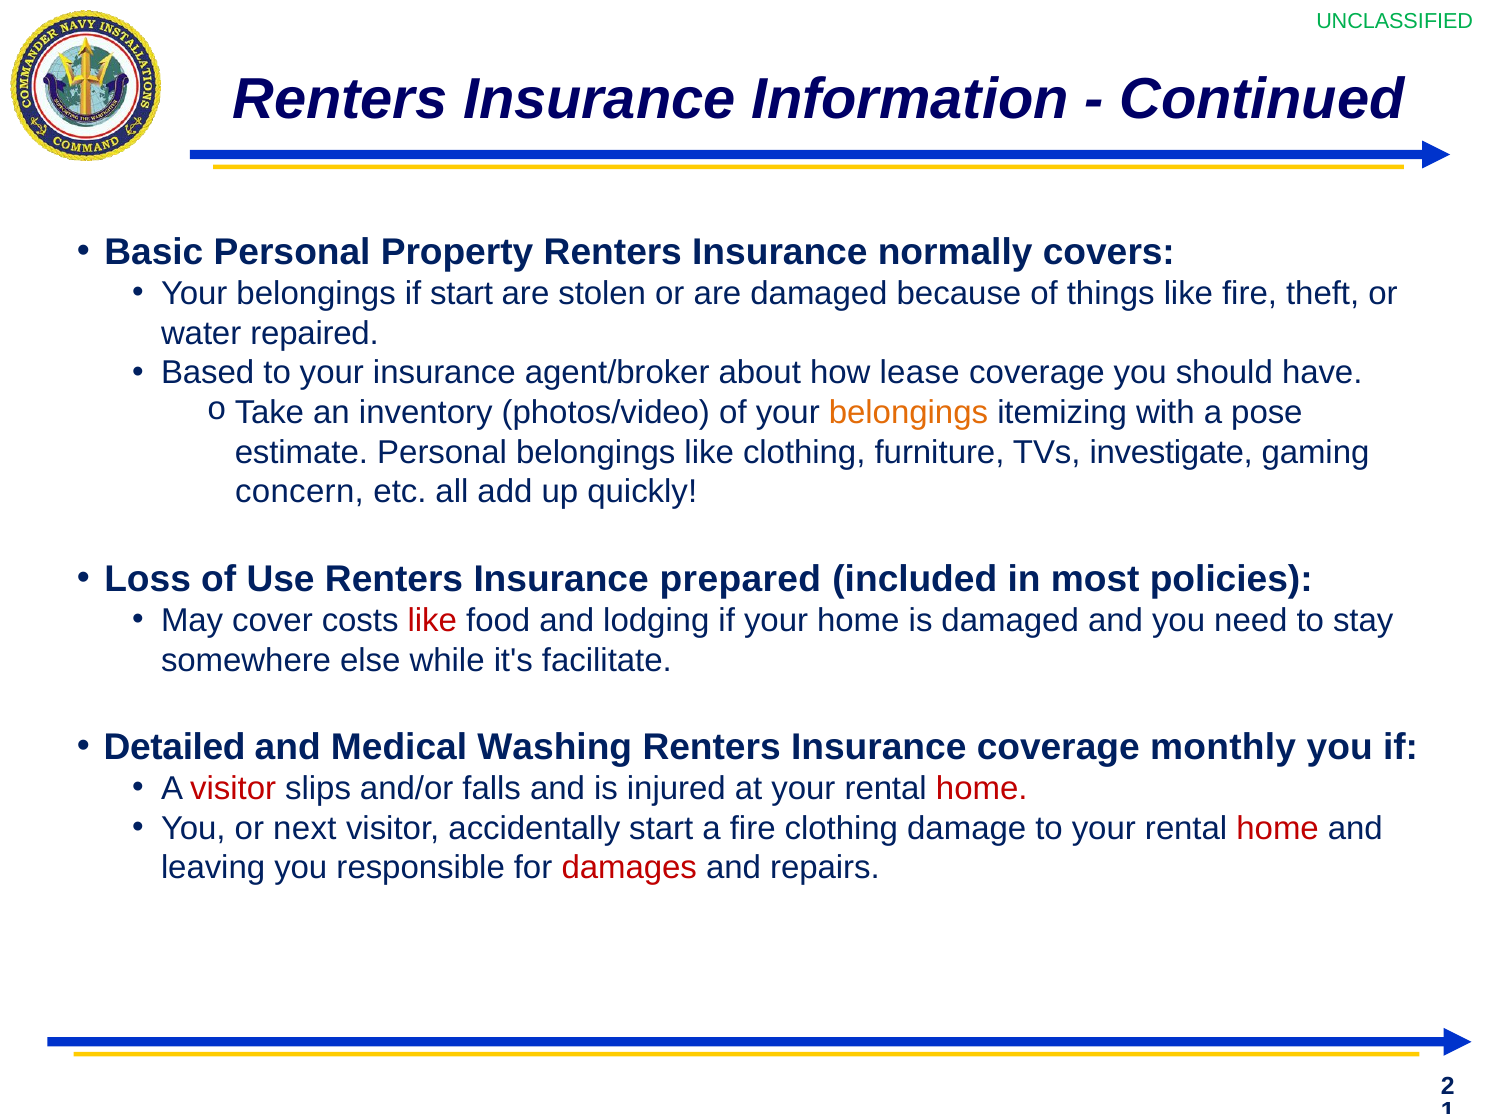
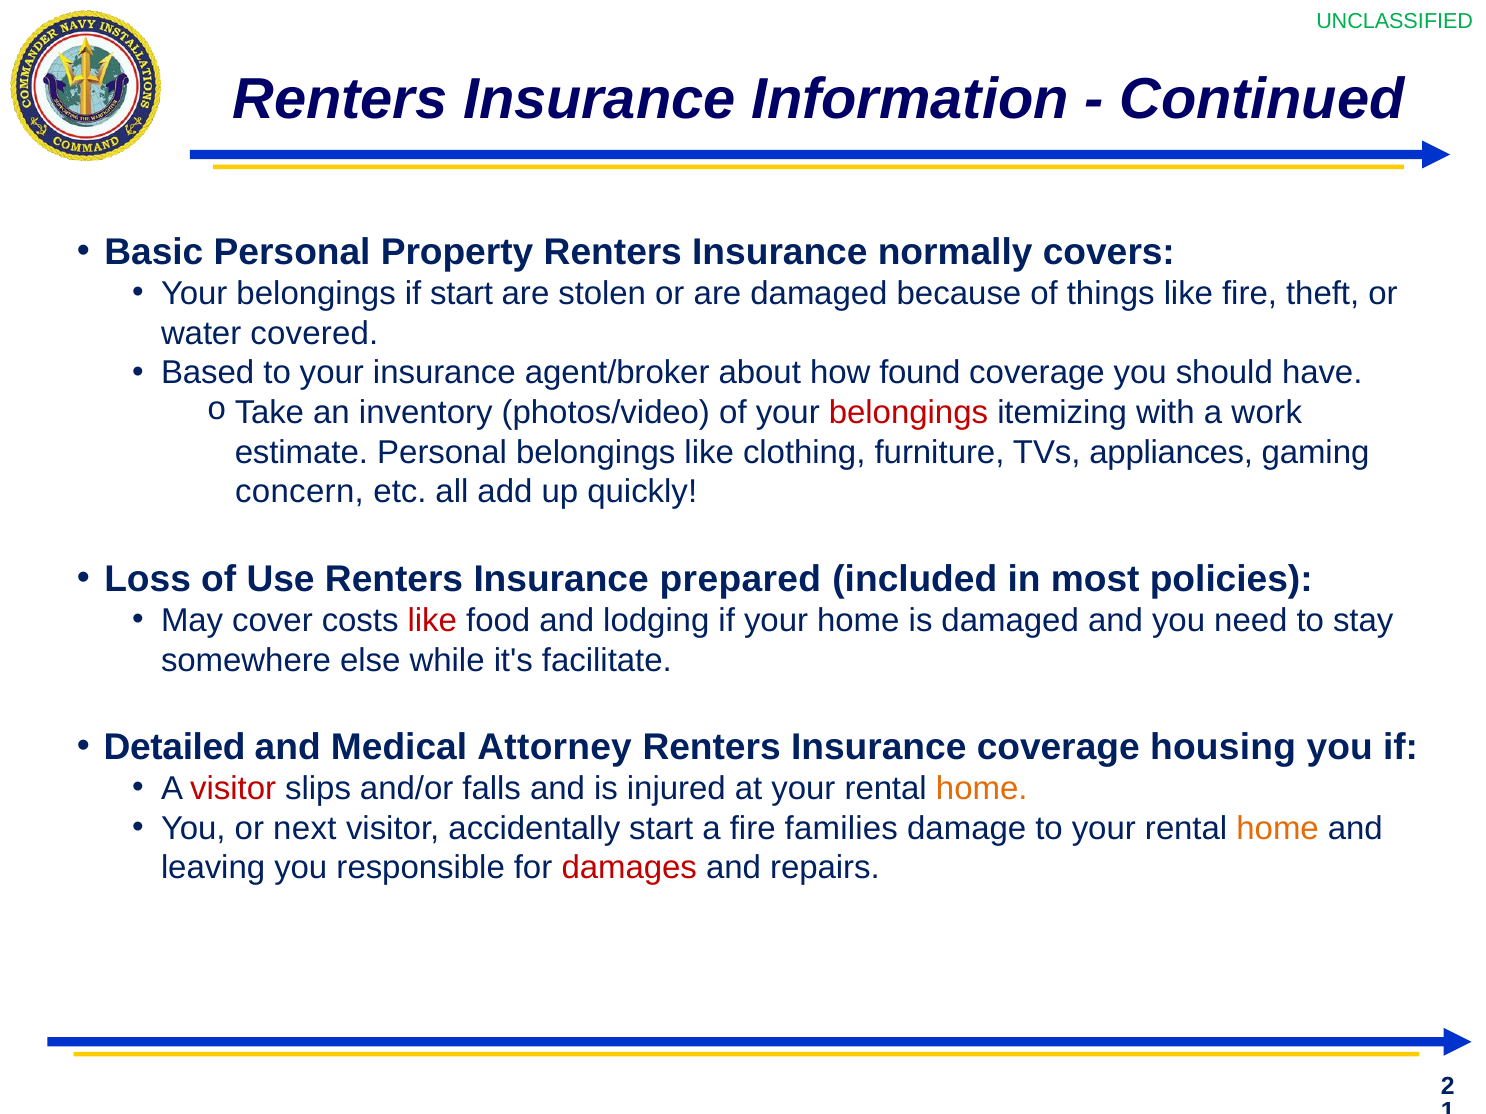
repaired: repaired -> covered
lease: lease -> found
belongings at (908, 413) colour: orange -> red
pose: pose -> work
investigate: investigate -> appliances
Washing: Washing -> Attorney
monthly: monthly -> housing
home at (982, 789) colour: red -> orange
fire clothing: clothing -> families
home at (1278, 829) colour: red -> orange
